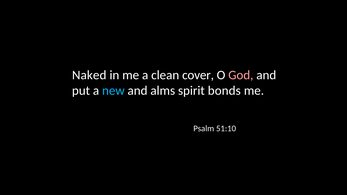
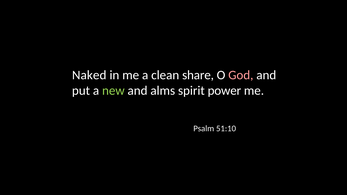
cover: cover -> share
new colour: light blue -> light green
bonds: bonds -> power
